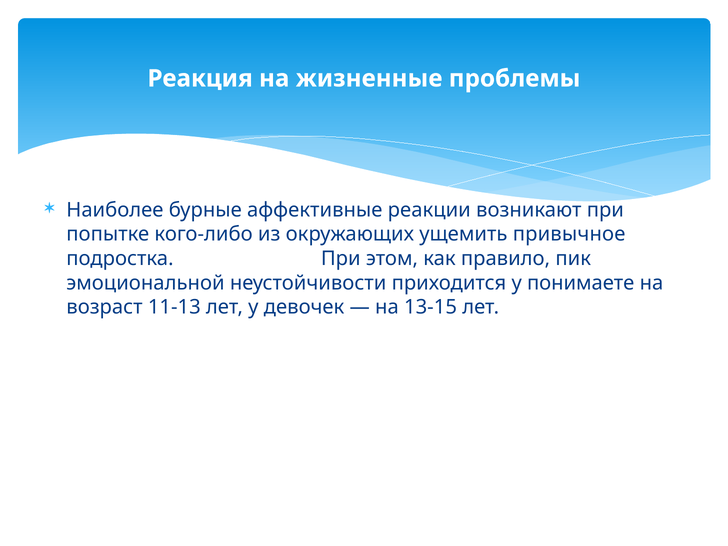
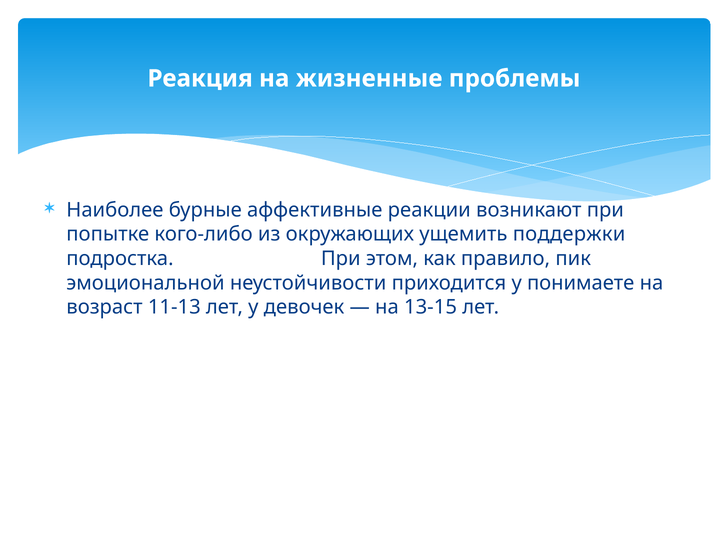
привычное: привычное -> поддержки
